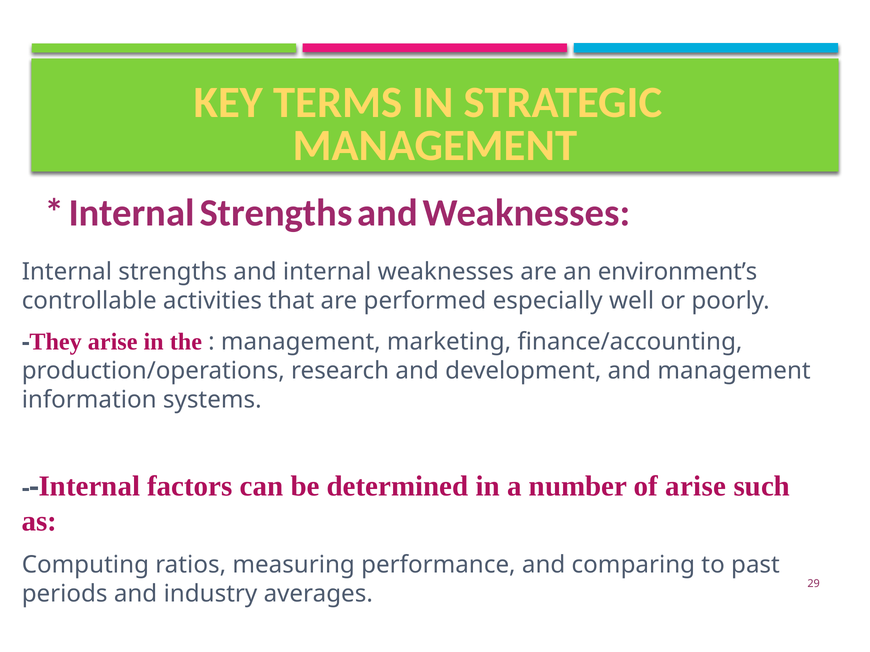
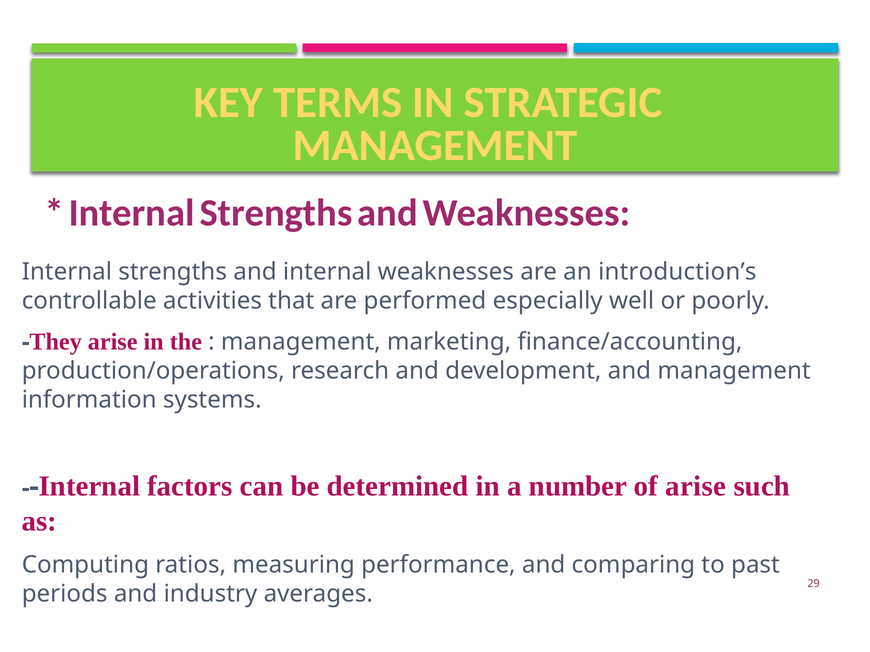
environment’s: environment’s -> introduction’s
